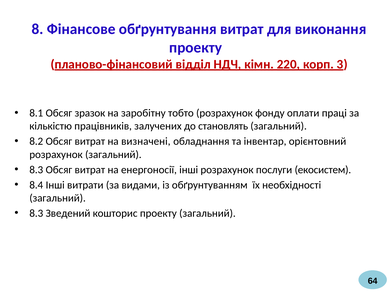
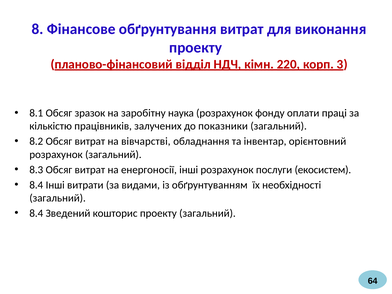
тобто: тобто -> наука
становлять: становлять -> показники
визначені: визначені -> вівчарстві
8.3 at (36, 213): 8.3 -> 8.4
